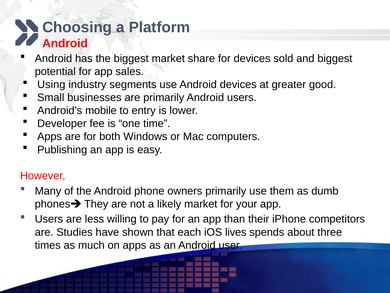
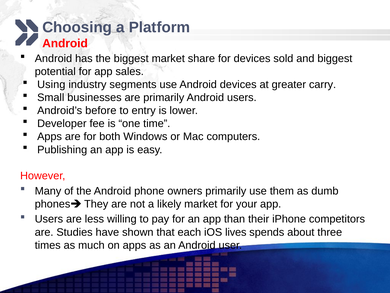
good: good -> carry
mobile: mobile -> before
